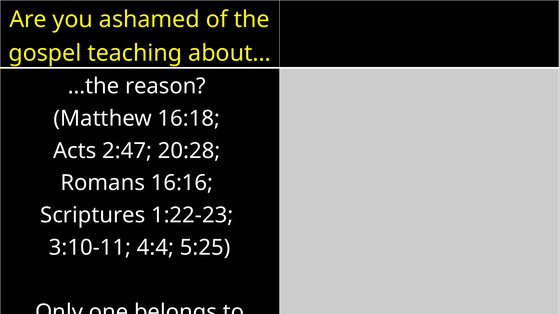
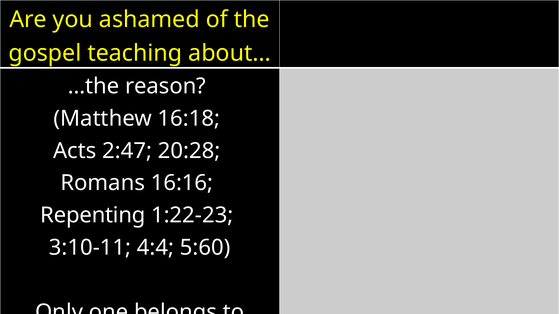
Scriptures: Scriptures -> Repenting
5:25: 5:25 -> 5:60
